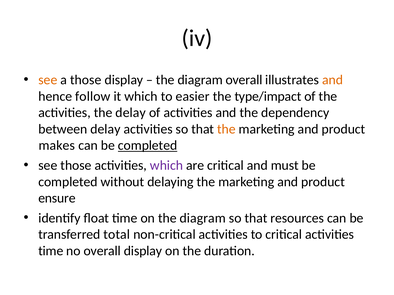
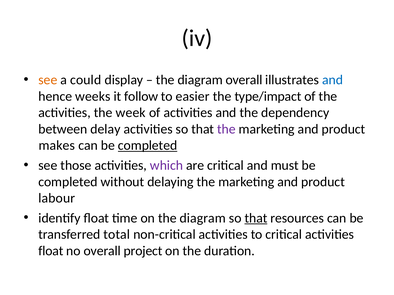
a those: those -> could
and at (333, 80) colour: orange -> blue
follow: follow -> weeks
it which: which -> follow
the delay: delay -> week
the at (226, 129) colour: orange -> purple
ensure: ensure -> labour
that at (256, 218) underline: none -> present
time at (51, 251): time -> float
overall display: display -> project
